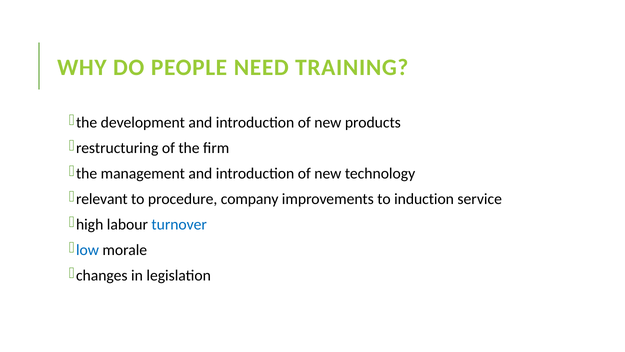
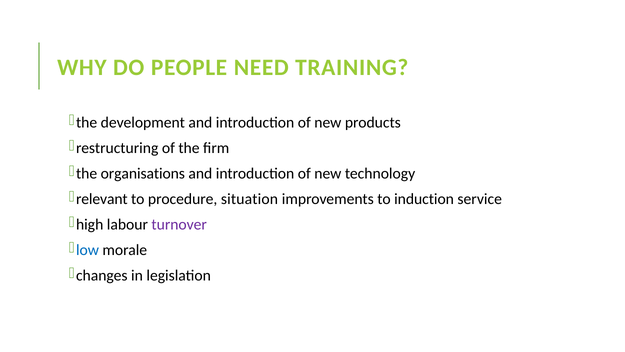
management: management -> organisations
company: company -> situation
turnover colour: blue -> purple
